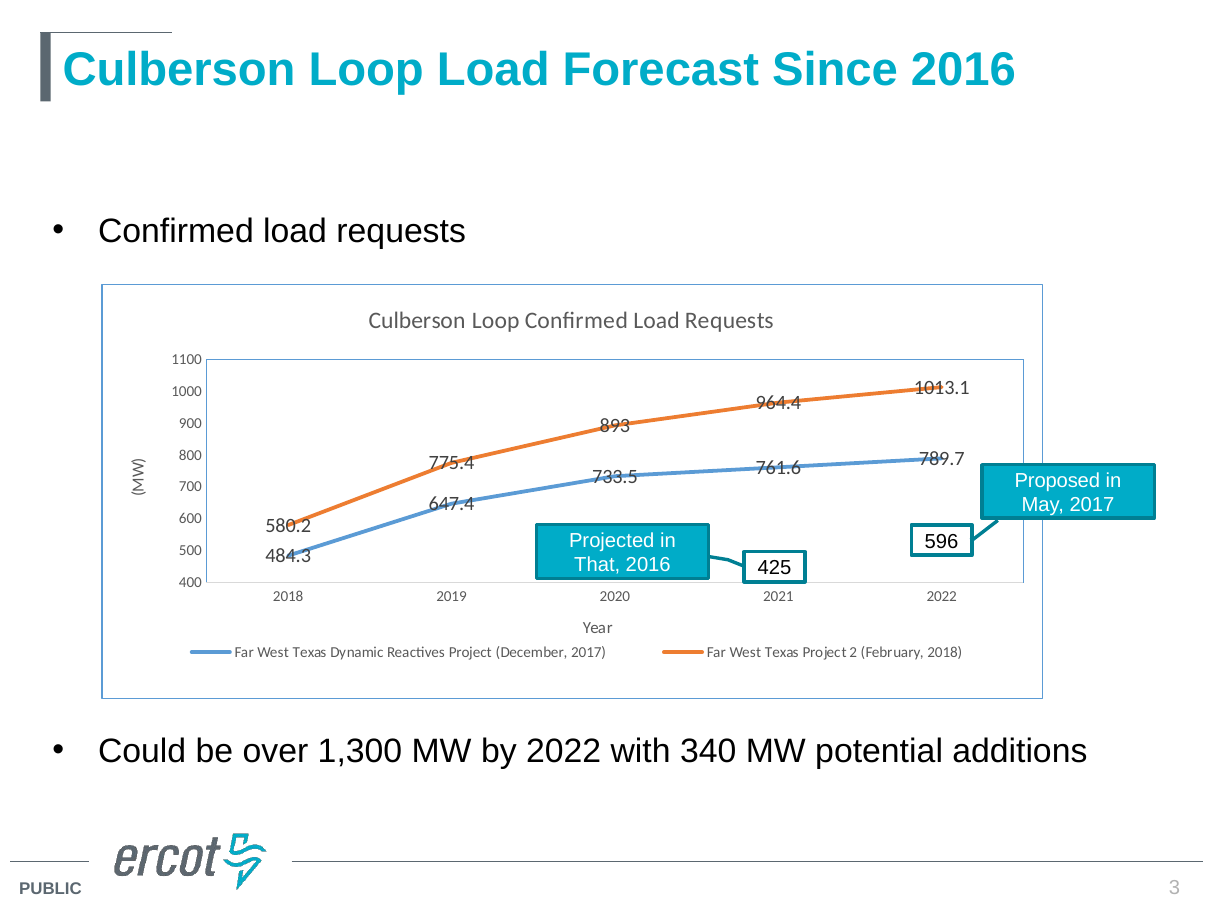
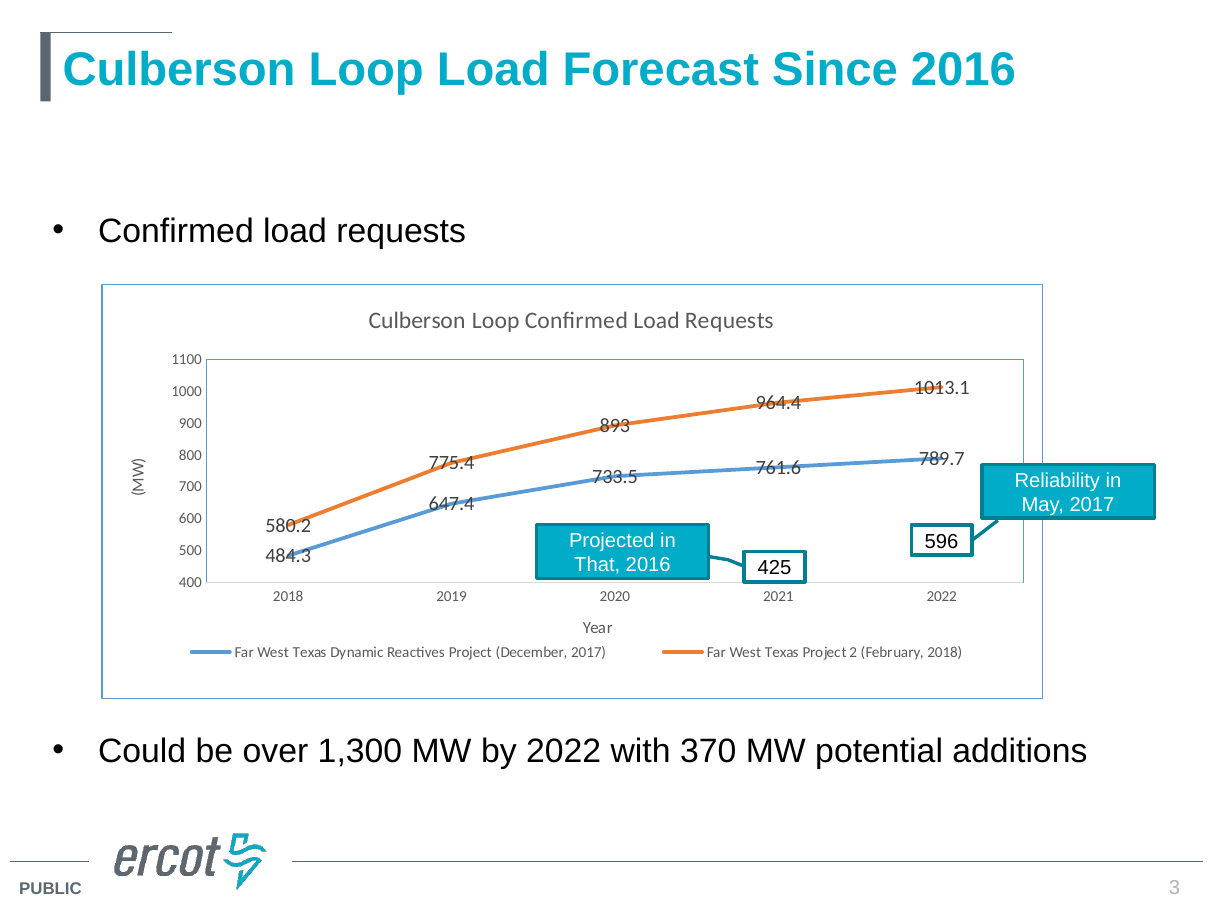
Proposed: Proposed -> Reliability
340: 340 -> 370
